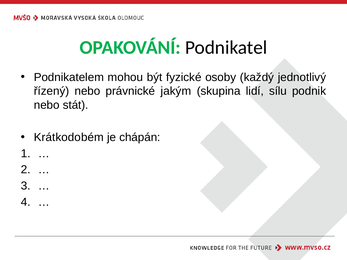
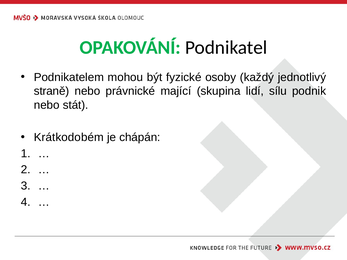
řízený: řízený -> straně
jakým: jakým -> mající
